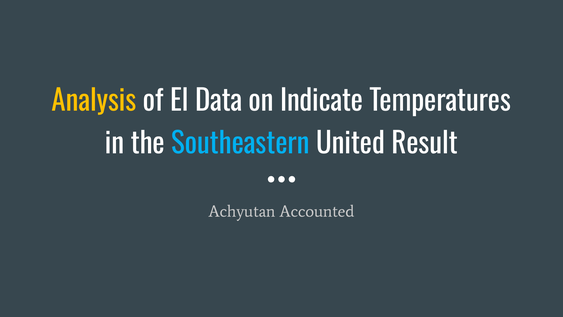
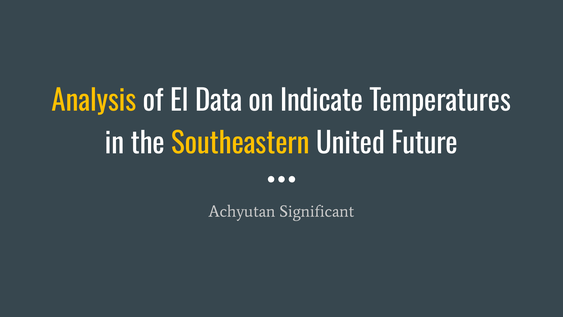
Southeastern colour: light blue -> yellow
Result: Result -> Future
Accounted: Accounted -> Significant
